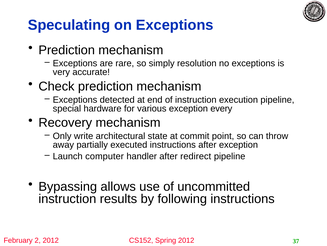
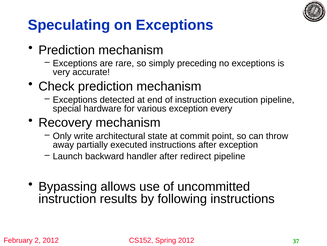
resolution: resolution -> preceding
computer: computer -> backward
